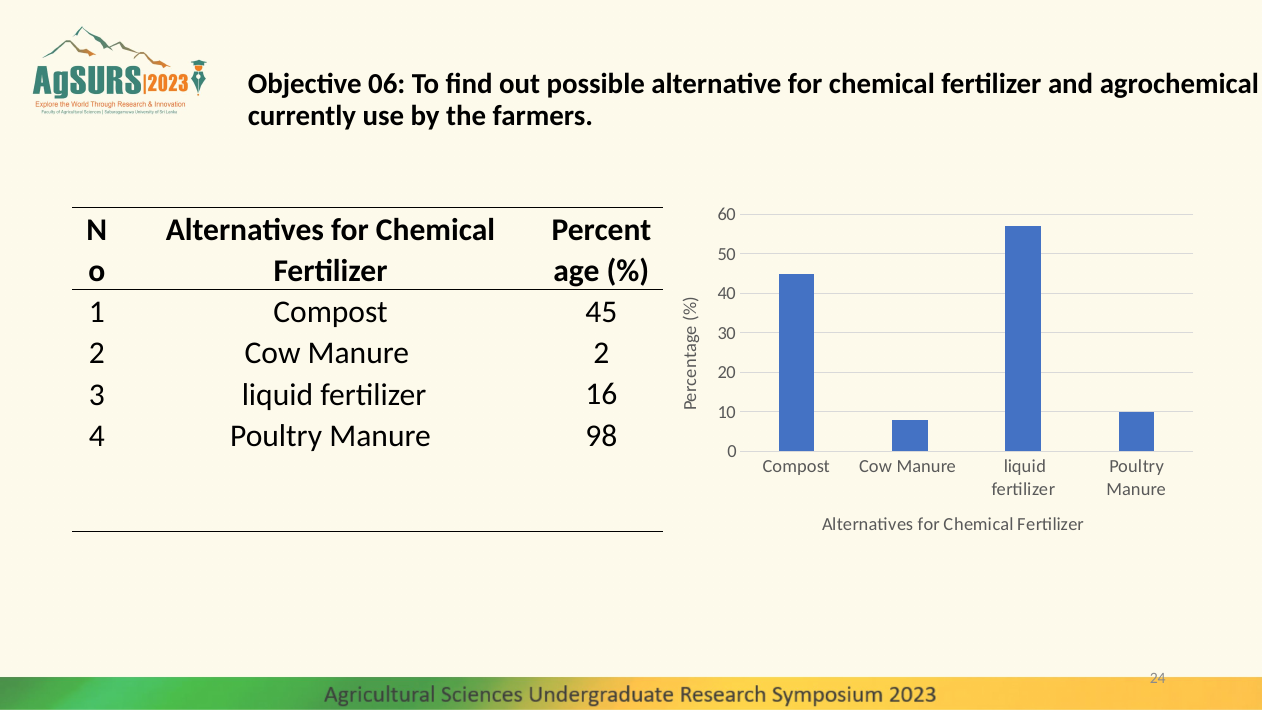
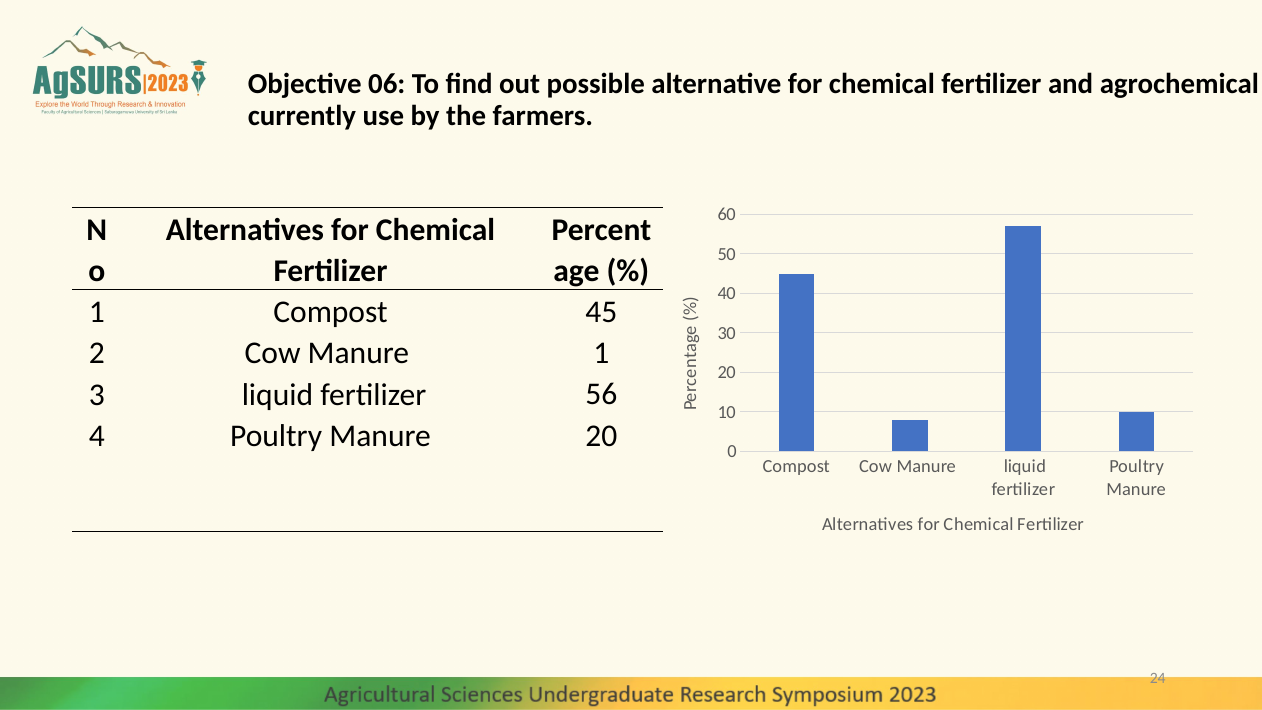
Manure 2: 2 -> 1
16: 16 -> 56
Manure 98: 98 -> 20
